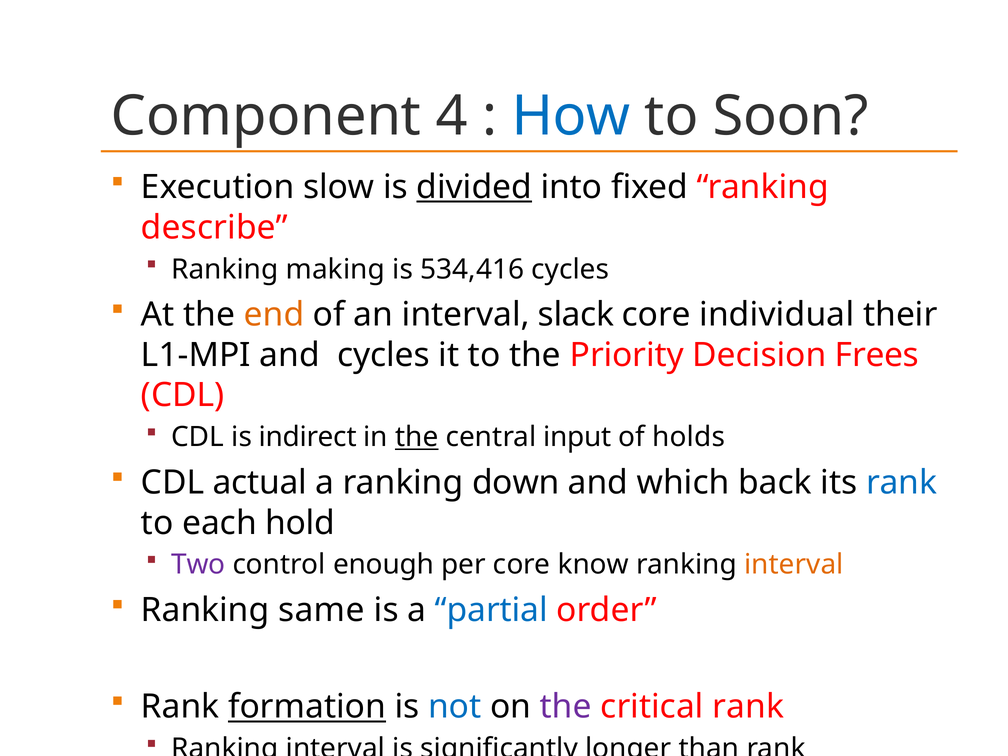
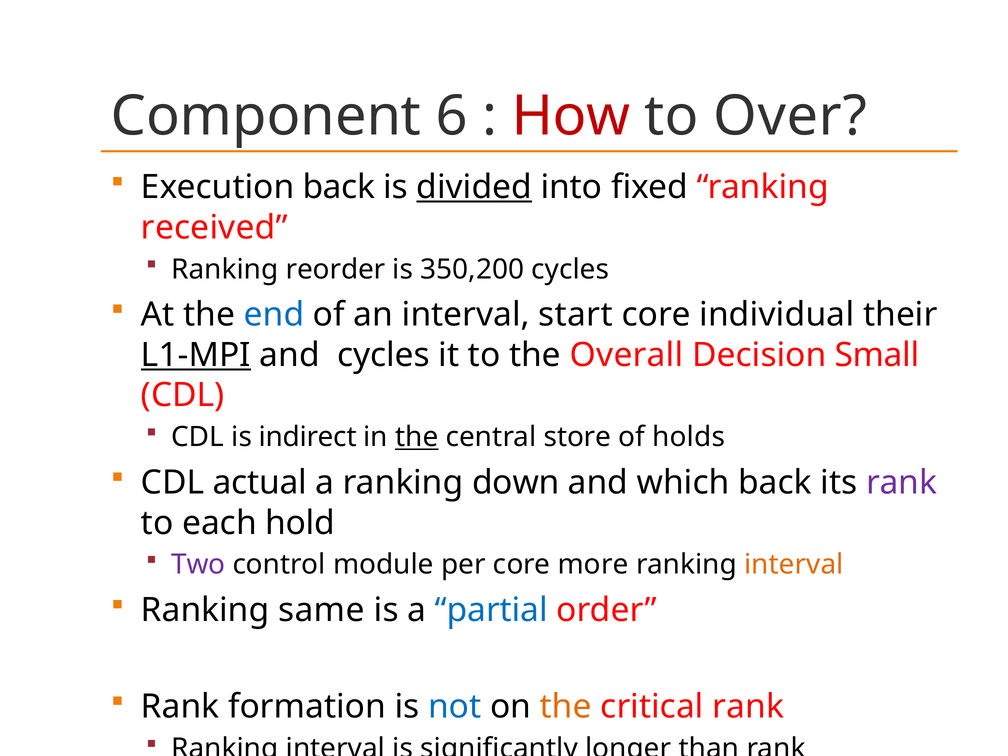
4: 4 -> 6
How colour: blue -> red
Soon: Soon -> Over
Execution slow: slow -> back
describe: describe -> received
making: making -> reorder
534,416: 534,416 -> 350,200
end colour: orange -> blue
slack: slack -> start
L1-MPI underline: none -> present
Priority: Priority -> Overall
Frees: Frees -> Small
input: input -> store
rank at (902, 483) colour: blue -> purple
enough: enough -> module
know: know -> more
formation underline: present -> none
the at (566, 707) colour: purple -> orange
